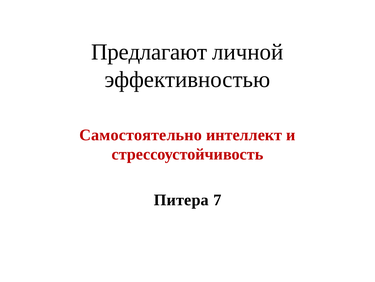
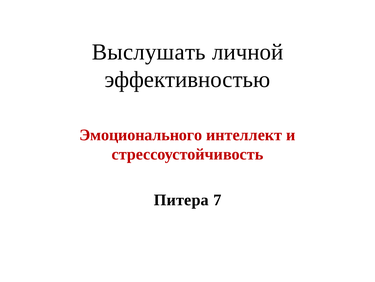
Предлагают: Предлагают -> Выслушать
Самостоятельно: Самостоятельно -> Эмоционального
